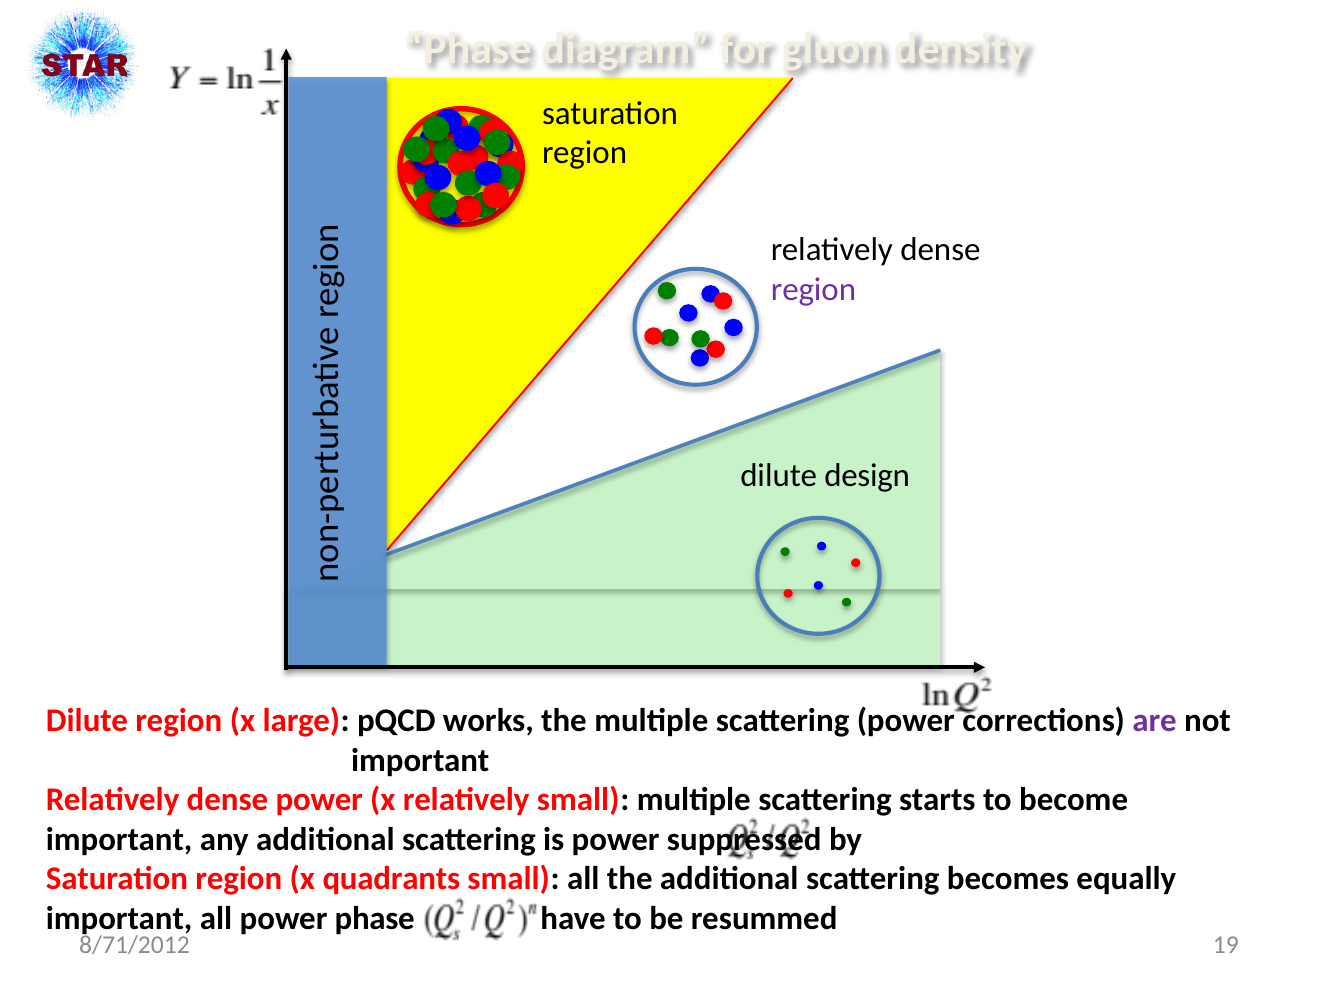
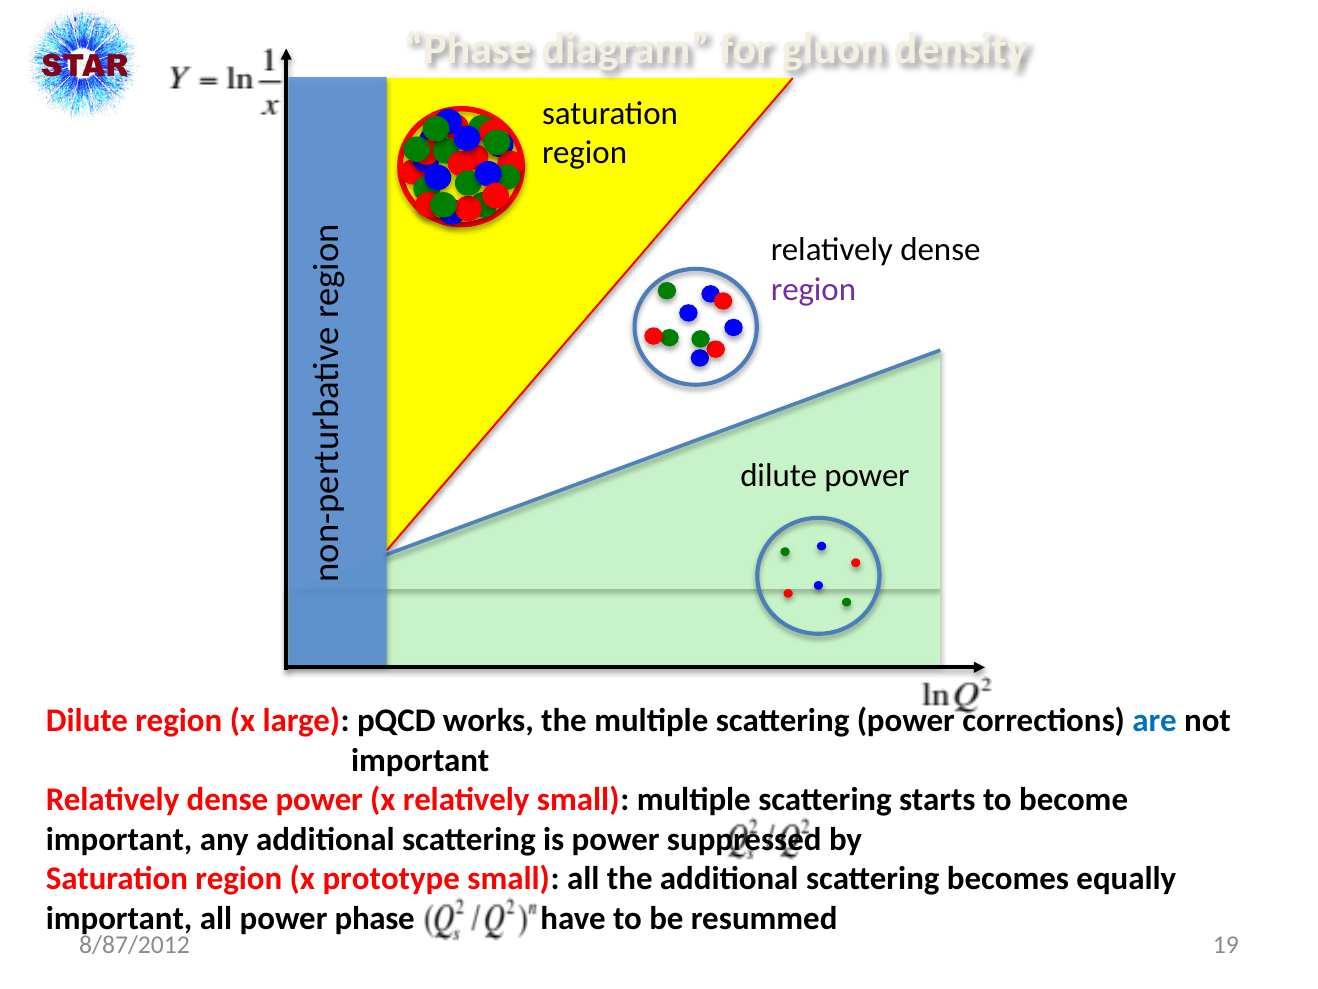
dilute design: design -> power
are colour: purple -> blue
quadrants: quadrants -> prototype
8/71/2012: 8/71/2012 -> 8/87/2012
